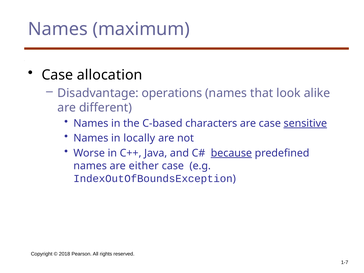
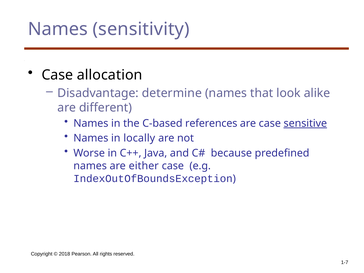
maximum: maximum -> sensitivity
operations: operations -> determine
characters: characters -> references
because underline: present -> none
